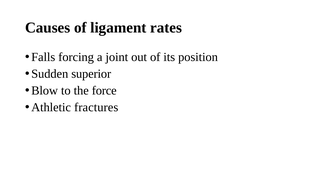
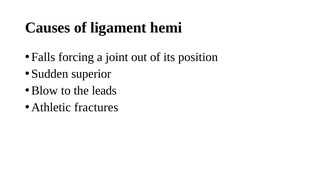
rates: rates -> hemi
force: force -> leads
